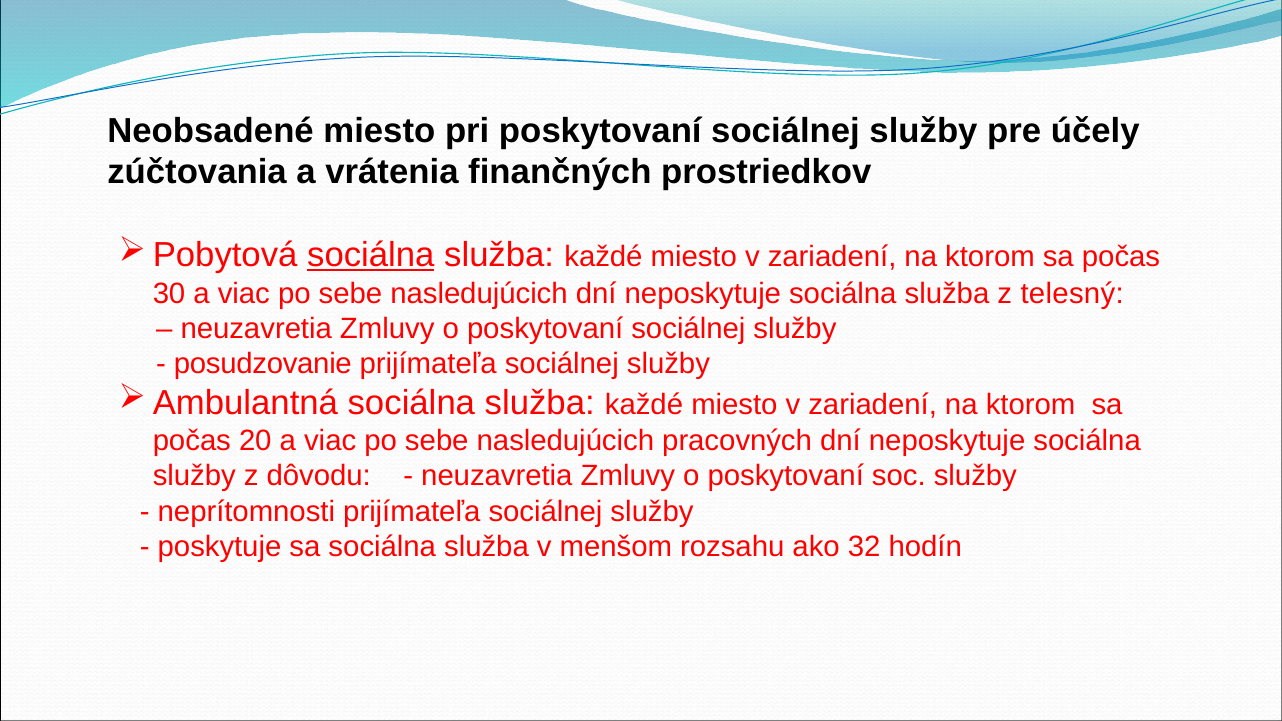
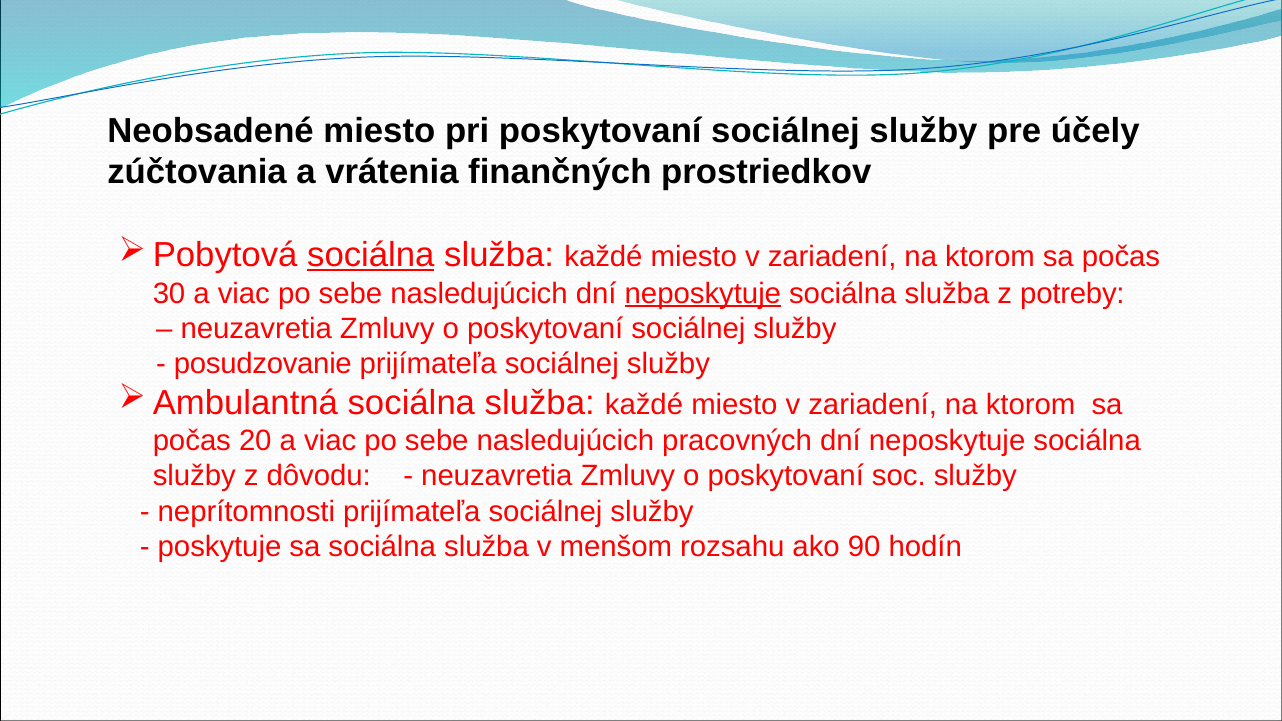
neposkytuje at (703, 294) underline: none -> present
telesný: telesný -> potreby
32: 32 -> 90
